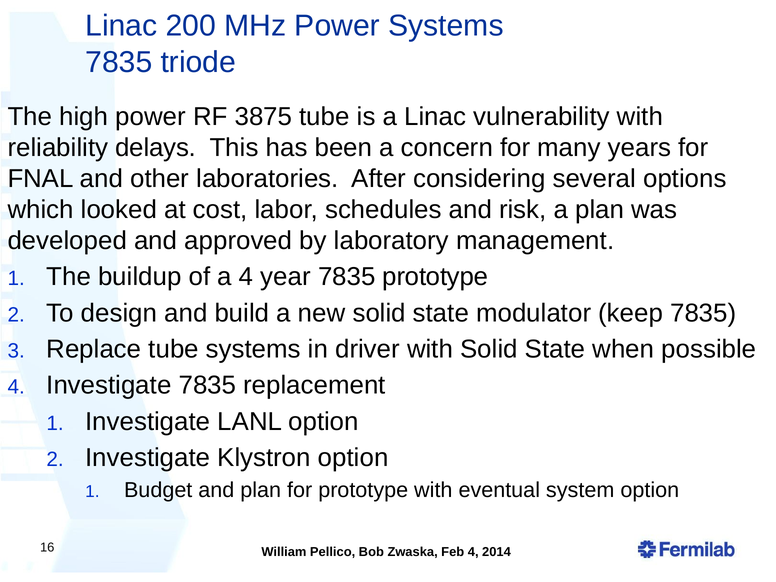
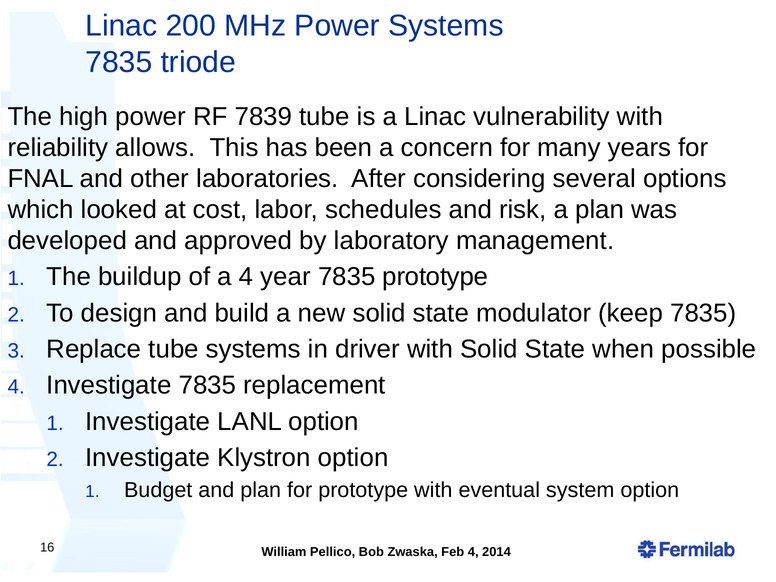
3875: 3875 -> 7839
delays: delays -> allows
